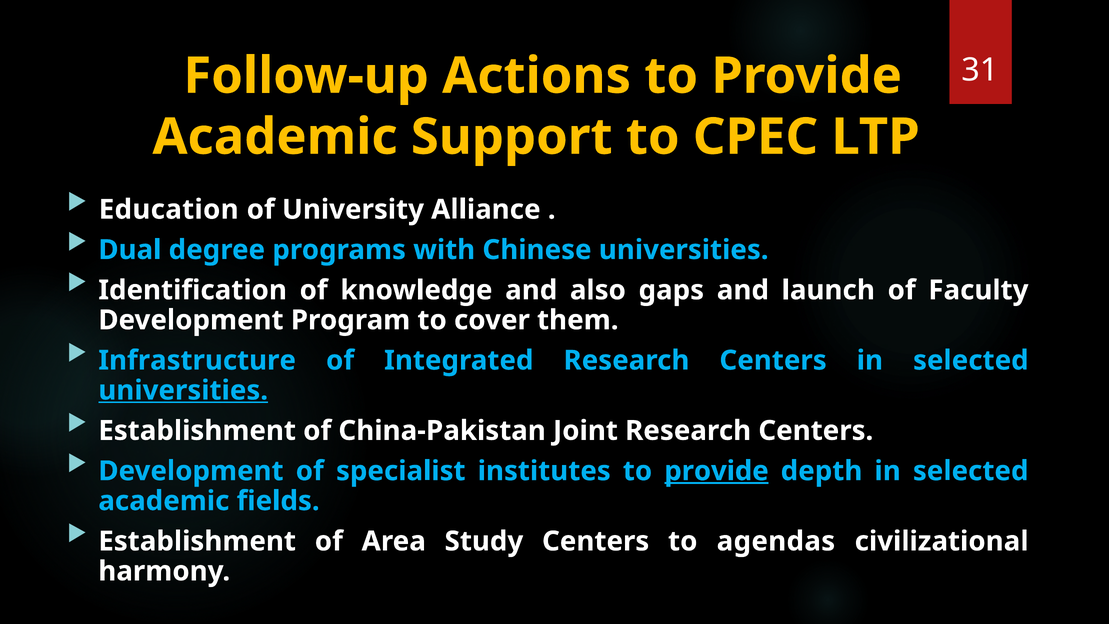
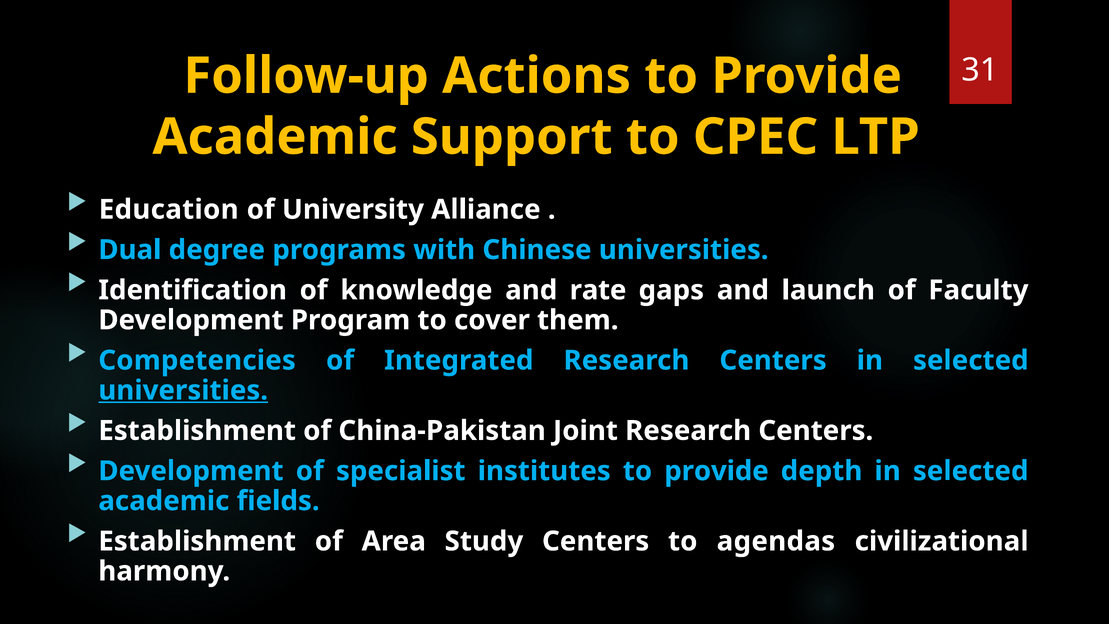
also: also -> rate
Infrastructure: Infrastructure -> Competencies
provide at (716, 471) underline: present -> none
